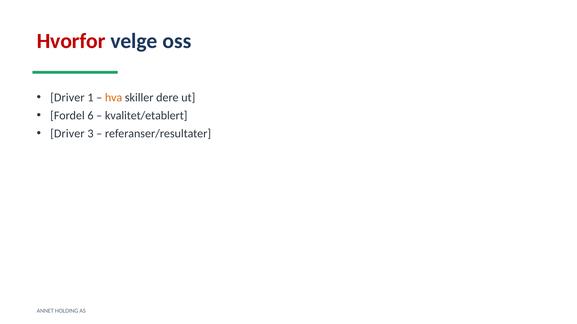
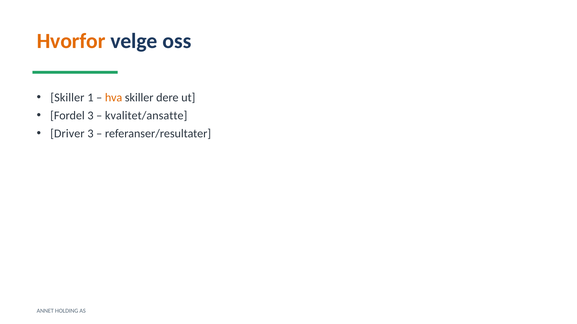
Hvorfor colour: red -> orange
Driver at (67, 98): Driver -> Skiller
Fordel 6: 6 -> 3
kvalitet/etablert: kvalitet/etablert -> kvalitet/ansatte
